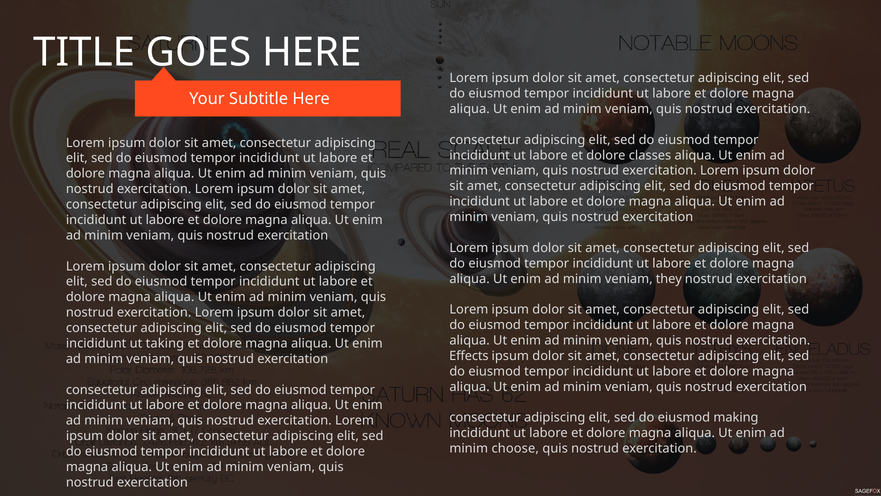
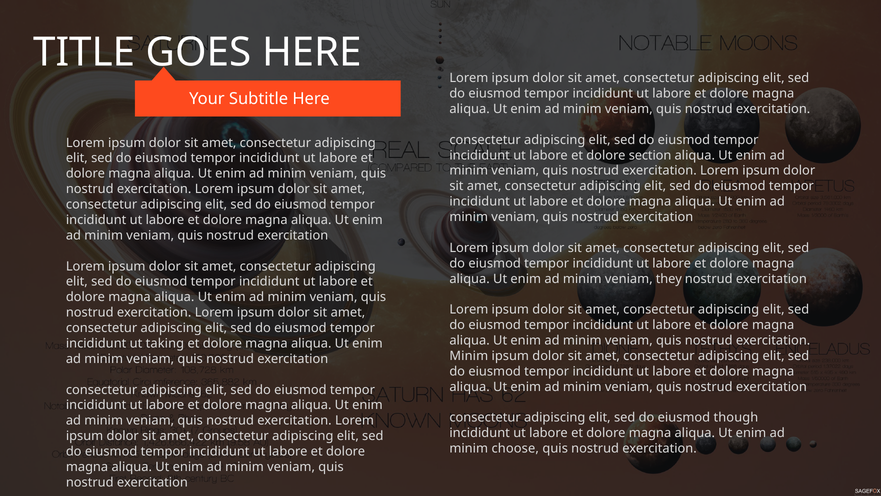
classes: classes -> section
Effects at (469, 356): Effects -> Minim
making: making -> though
